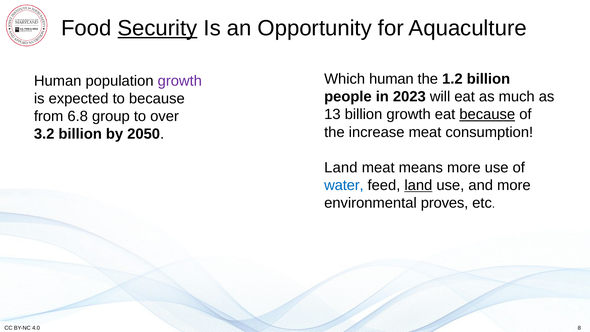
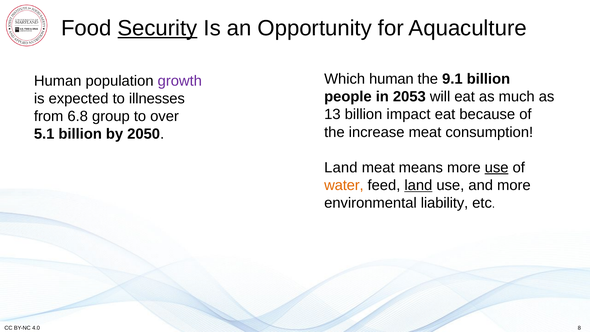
1.2: 1.2 -> 9.1
2023: 2023 -> 2053
to because: because -> illnesses
billion growth: growth -> impact
because at (487, 114) underline: present -> none
3.2: 3.2 -> 5.1
use at (497, 167) underline: none -> present
water colour: blue -> orange
proves: proves -> liability
